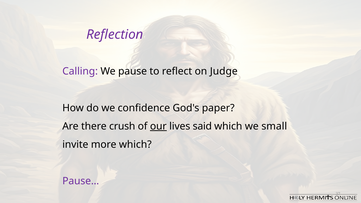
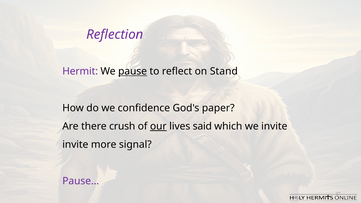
Calling: Calling -> Hermit
pause underline: none -> present
Judge: Judge -> Stand
we small: small -> invite
more which: which -> signal
